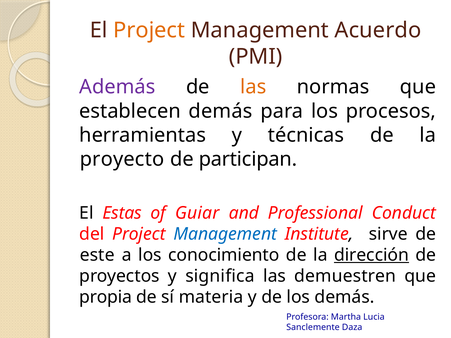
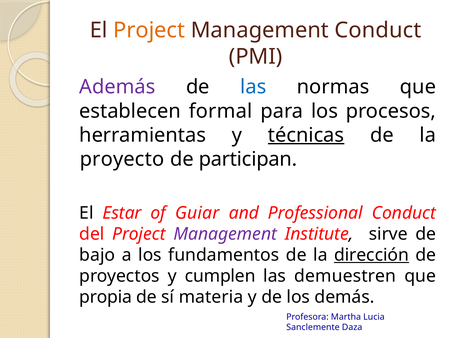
Management Acuerdo: Acuerdo -> Conduct
las at (253, 87) colour: orange -> blue
establecen demás: demás -> formal
técnicas underline: none -> present
Estas: Estas -> Estar
Management at (225, 234) colour: blue -> purple
este: este -> bajo
conocimiento: conocimiento -> fundamentos
significa: significa -> cumplen
